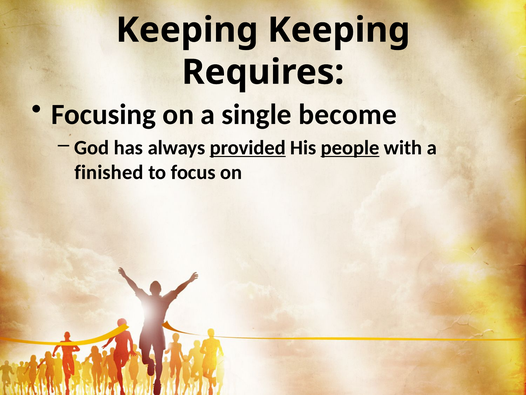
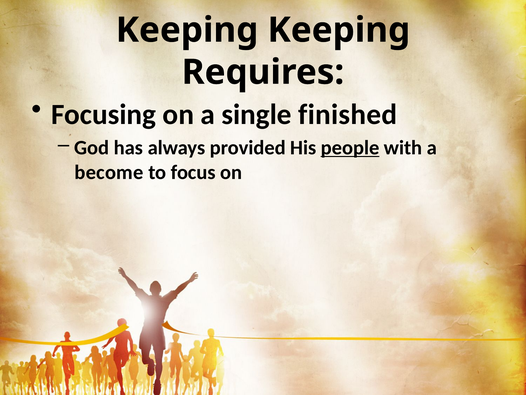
become: become -> finished
provided underline: present -> none
finished: finished -> become
